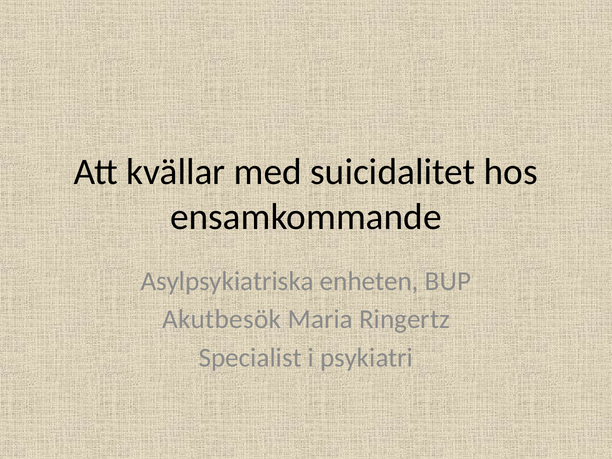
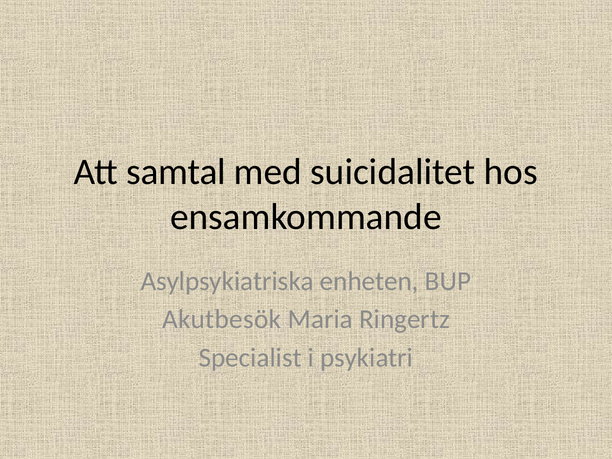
kvällar: kvällar -> samtal
